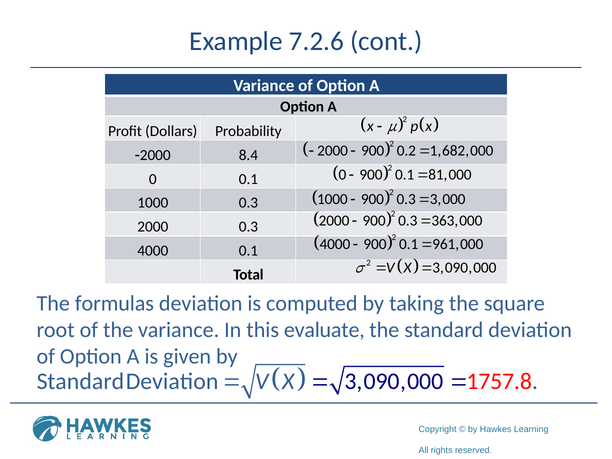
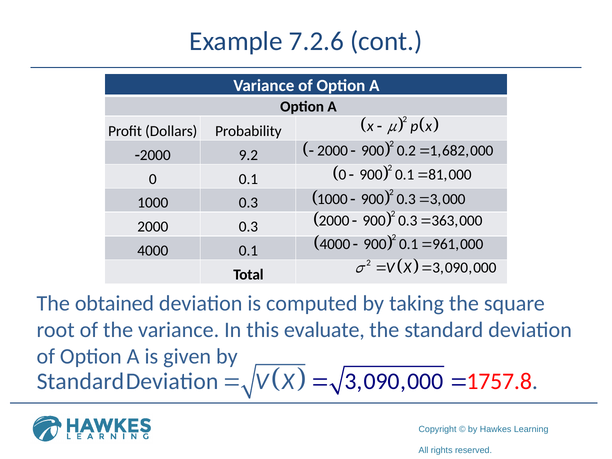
8.4: 8.4 -> 9.2
formulas: formulas -> obtained
